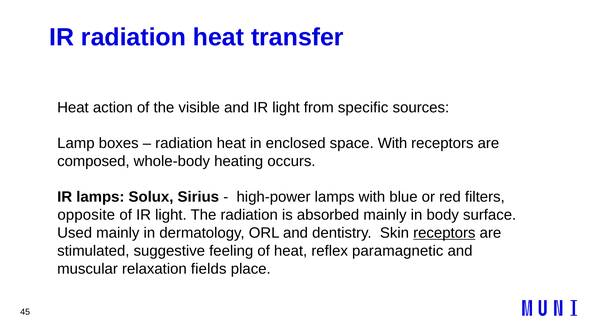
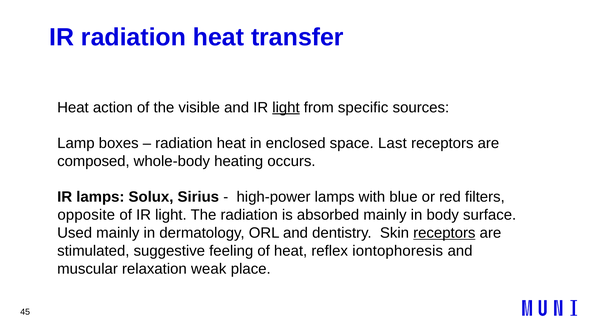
light at (286, 108) underline: none -> present
space With: With -> Last
paramagnetic: paramagnetic -> iontophoresis
fields: fields -> weak
